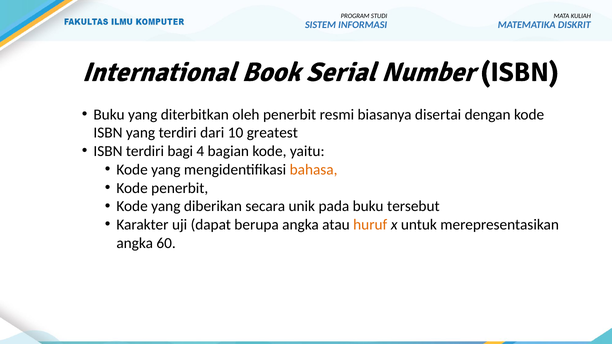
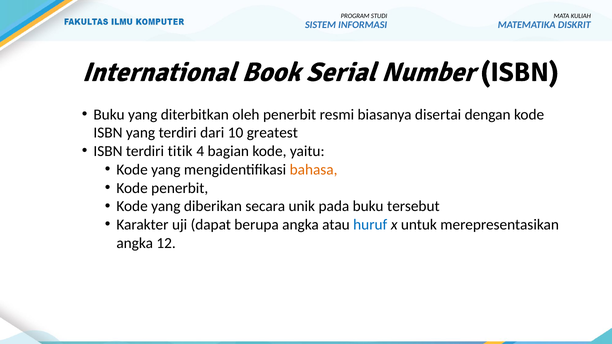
bagi: bagi -> titik
huruf colour: orange -> blue
60: 60 -> 12
